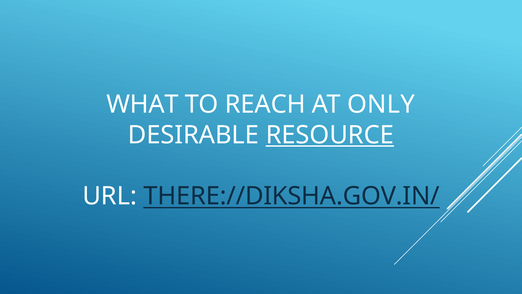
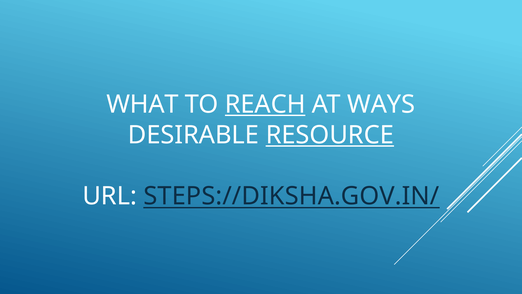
REACH underline: none -> present
ONLY: ONLY -> WAYS
THERE://DIKSHA.GOV.IN/: THERE://DIKSHA.GOV.IN/ -> STEPS://DIKSHA.GOV.IN/
